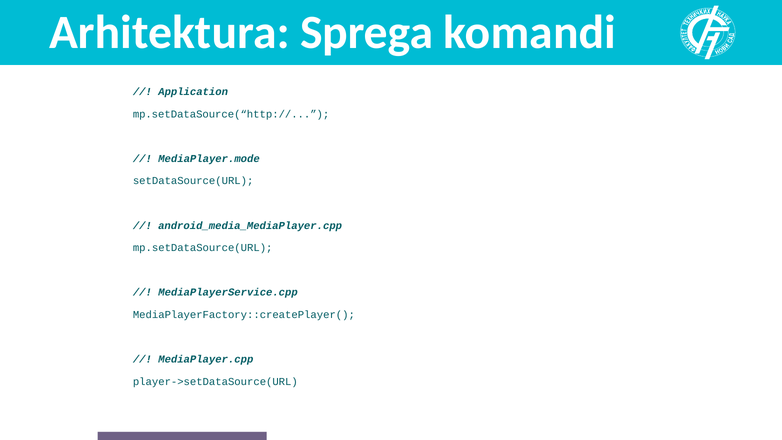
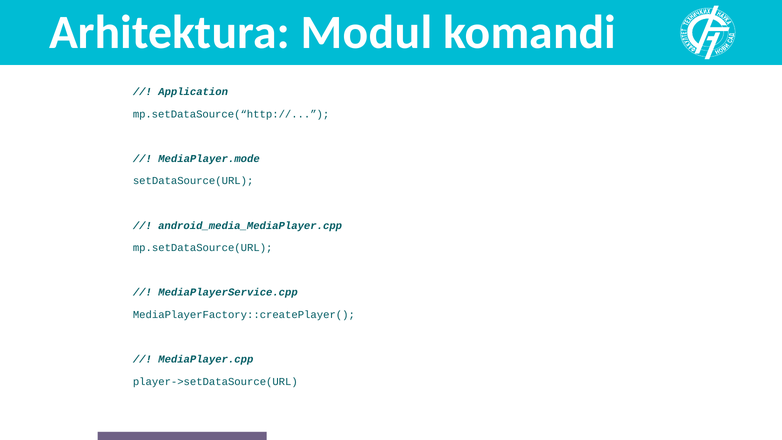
Sprega: Sprega -> Modul
